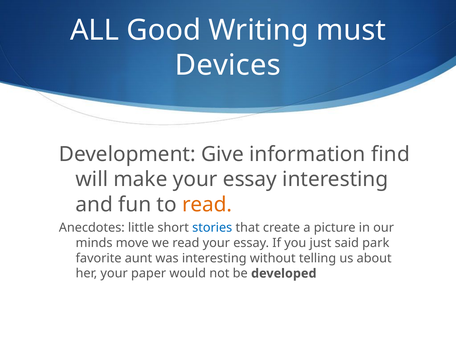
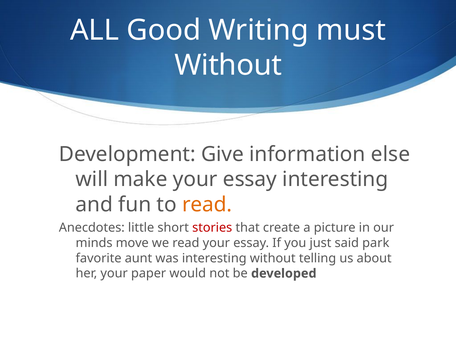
Devices at (228, 65): Devices -> Without
find: find -> else
stories colour: blue -> red
